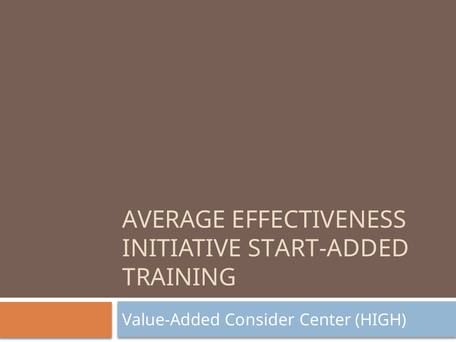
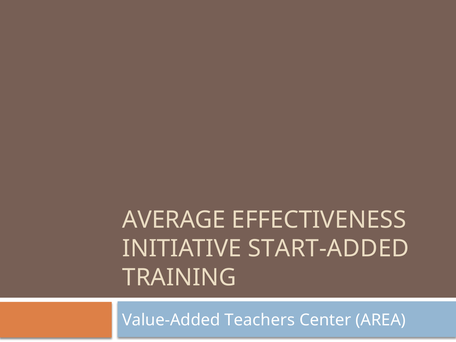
Consider: Consider -> Teachers
HIGH: HIGH -> AREA
